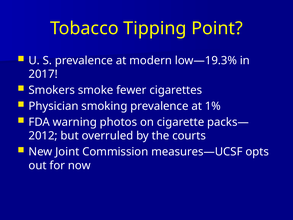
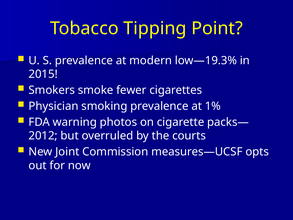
2017: 2017 -> 2015
